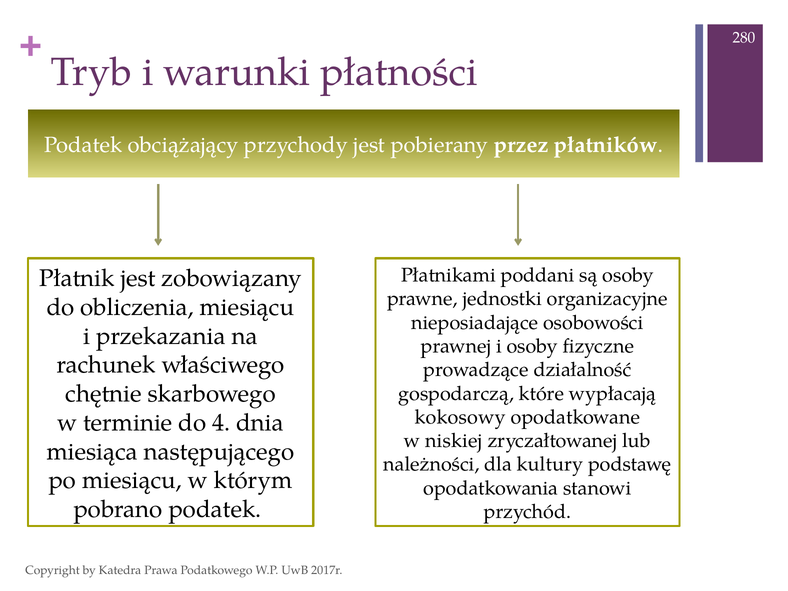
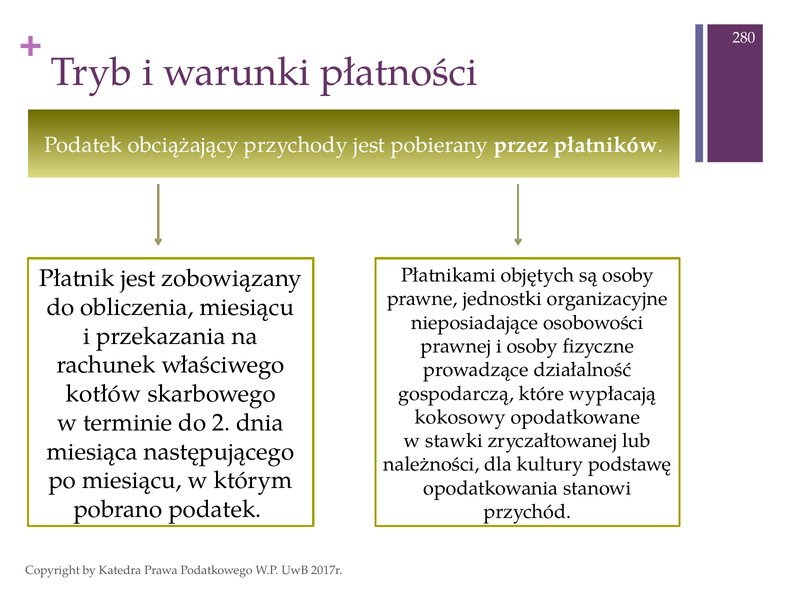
poddani: poddani -> objętych
chętnie: chętnie -> kotłów
4: 4 -> 2
niskiej: niskiej -> stawki
